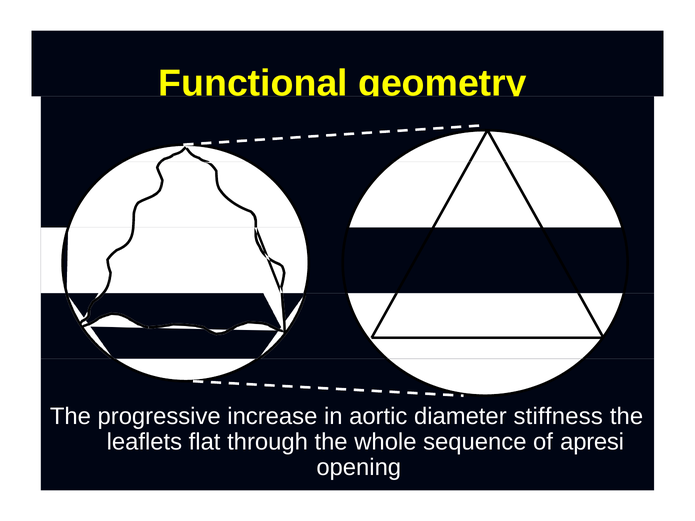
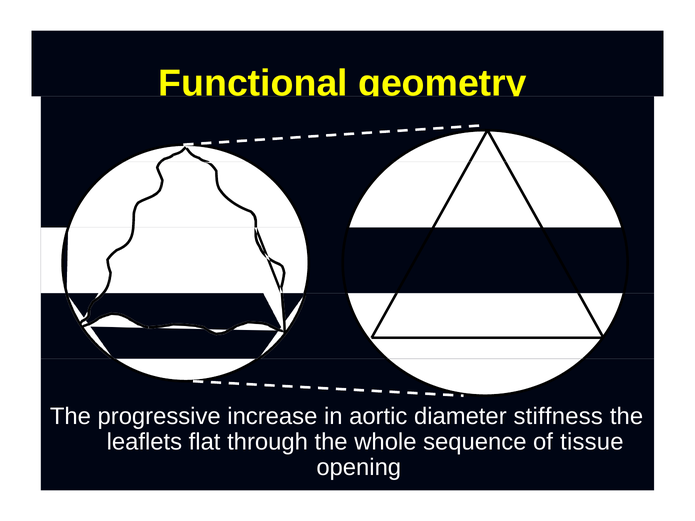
apresi: apresi -> tissue
